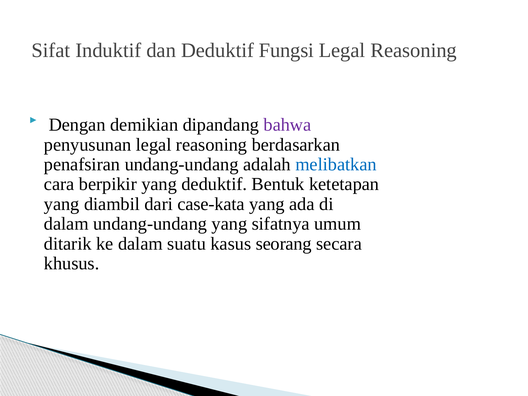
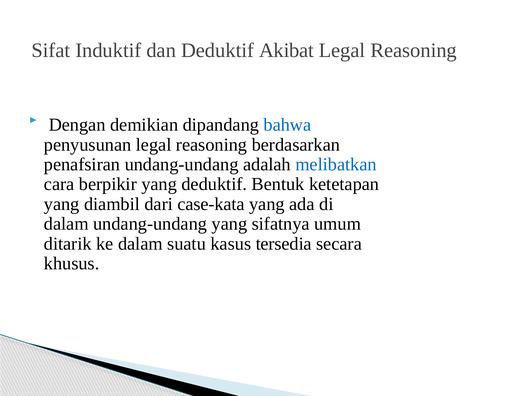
Fungsi: Fungsi -> Akibat
bahwa colour: purple -> blue
seorang: seorang -> tersedia
